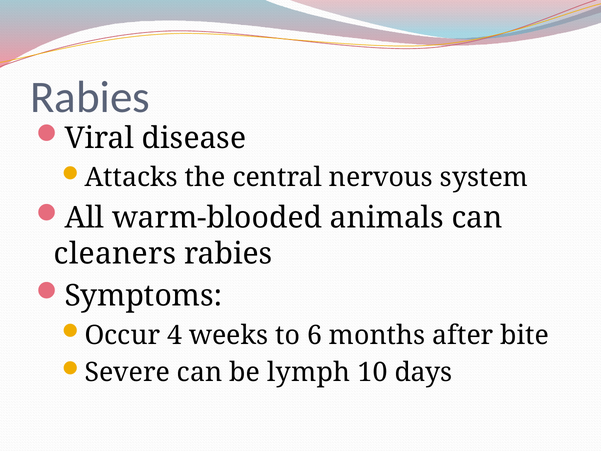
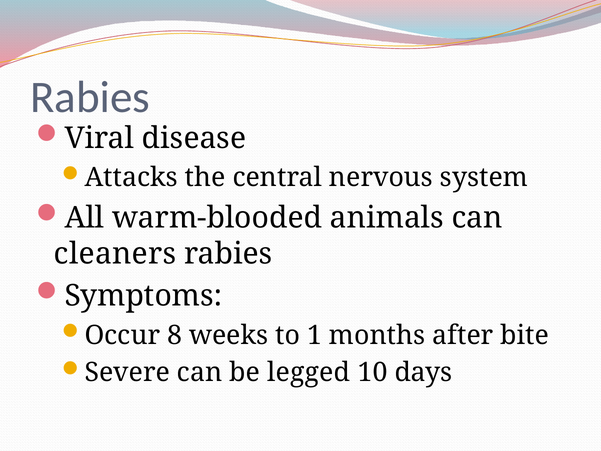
4: 4 -> 8
6: 6 -> 1
lymph: lymph -> legged
